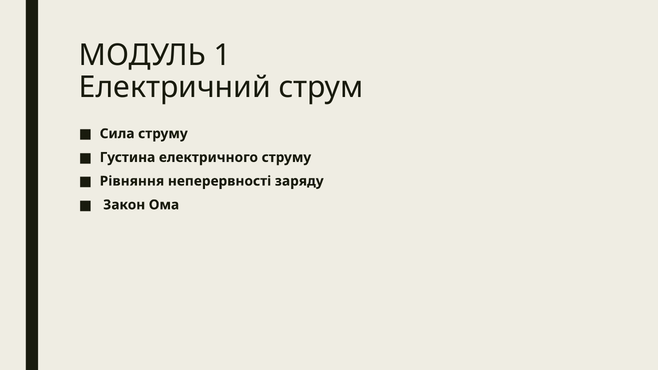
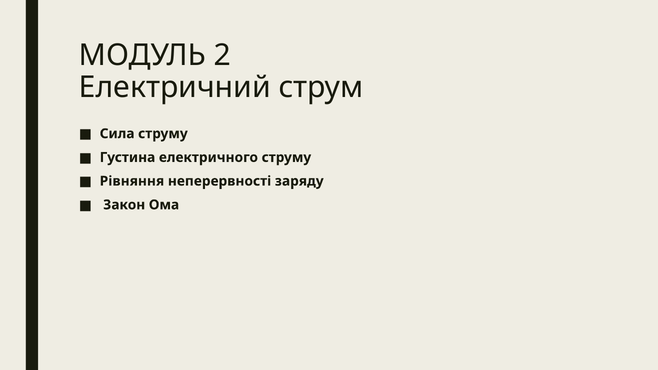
1: 1 -> 2
